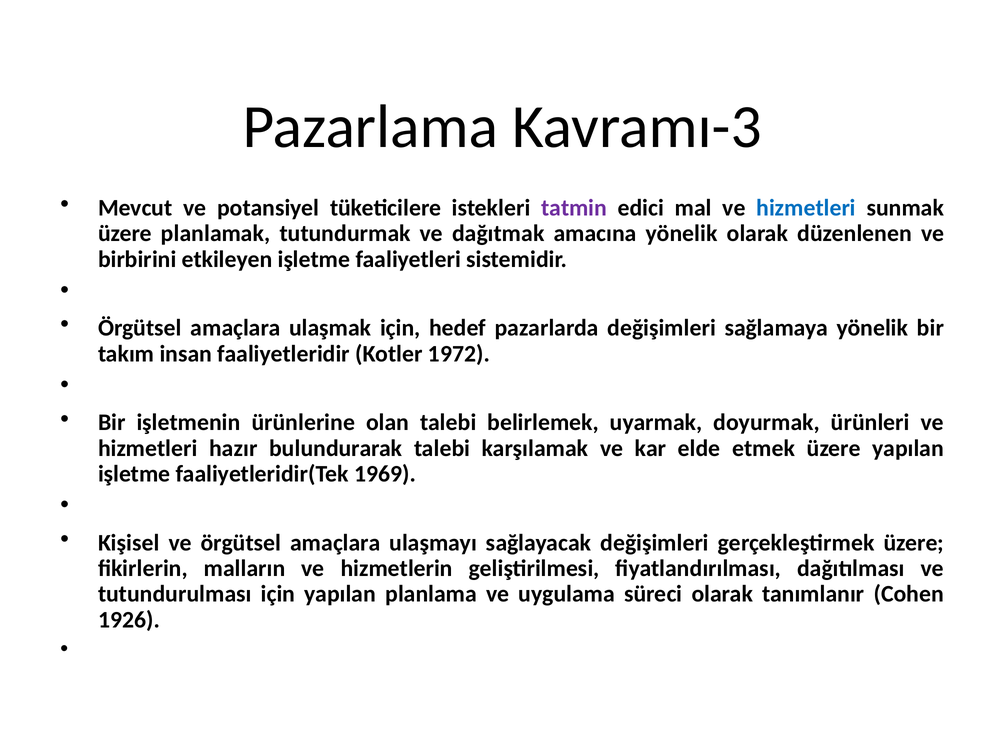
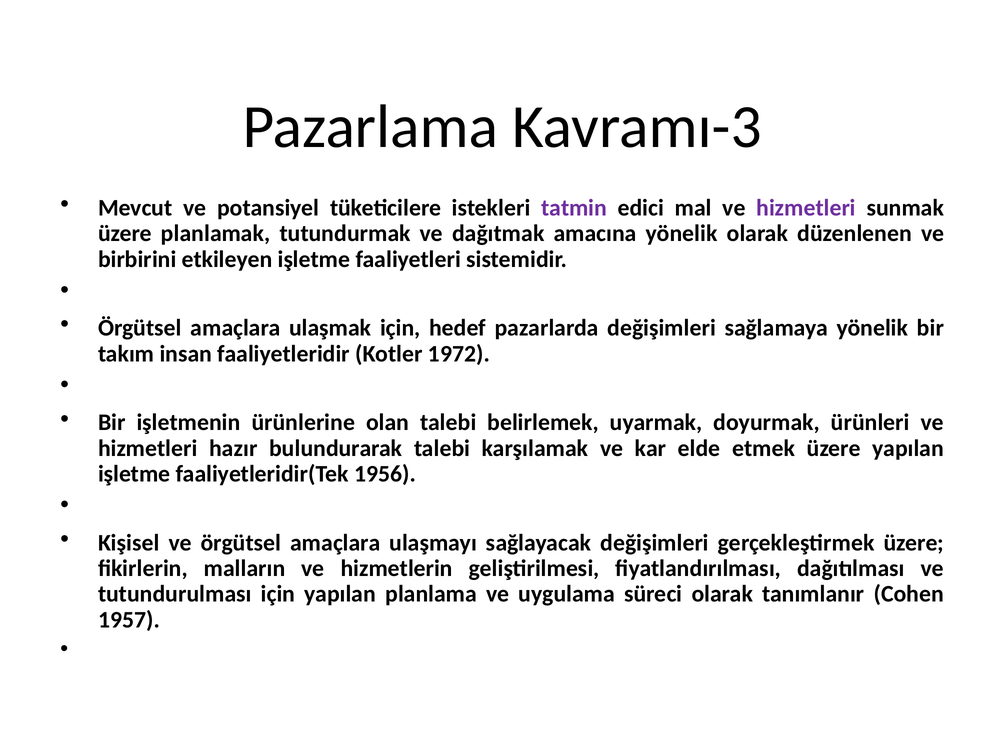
hizmetleri at (806, 208) colour: blue -> purple
1969: 1969 -> 1956
1926: 1926 -> 1957
